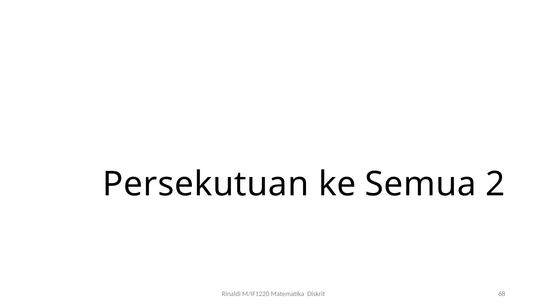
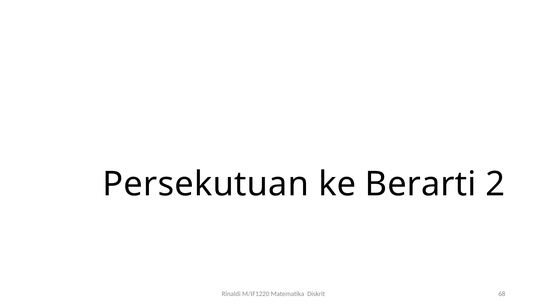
Semua: Semua -> Berarti
